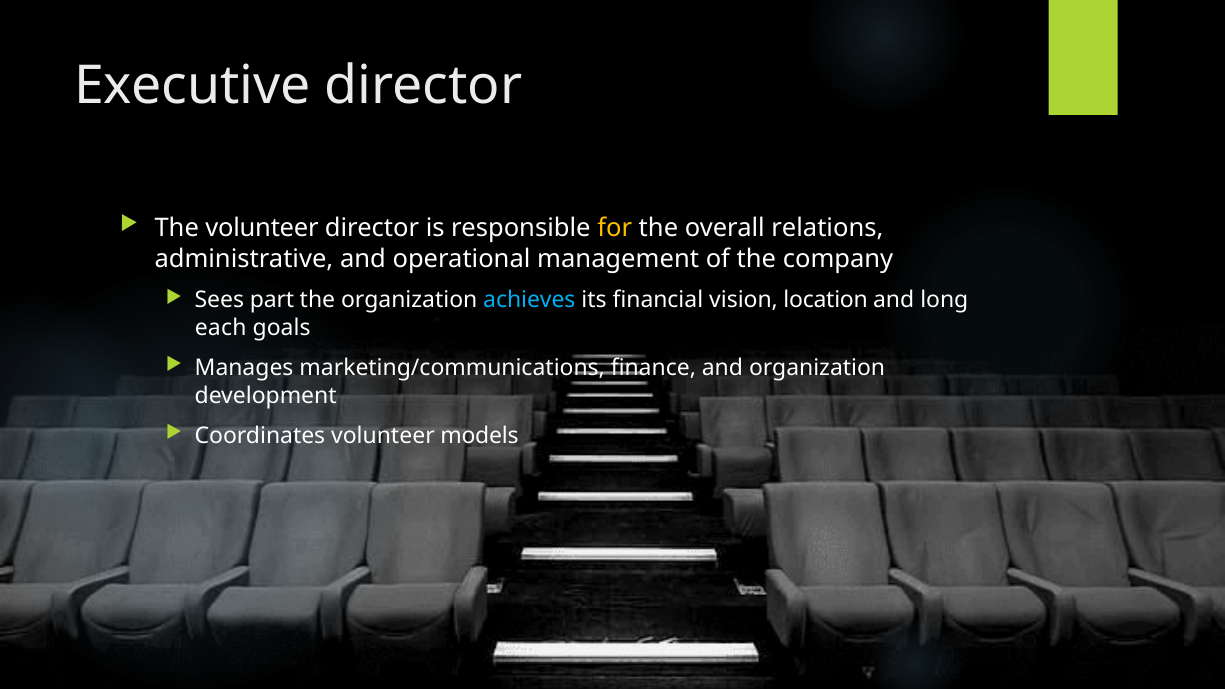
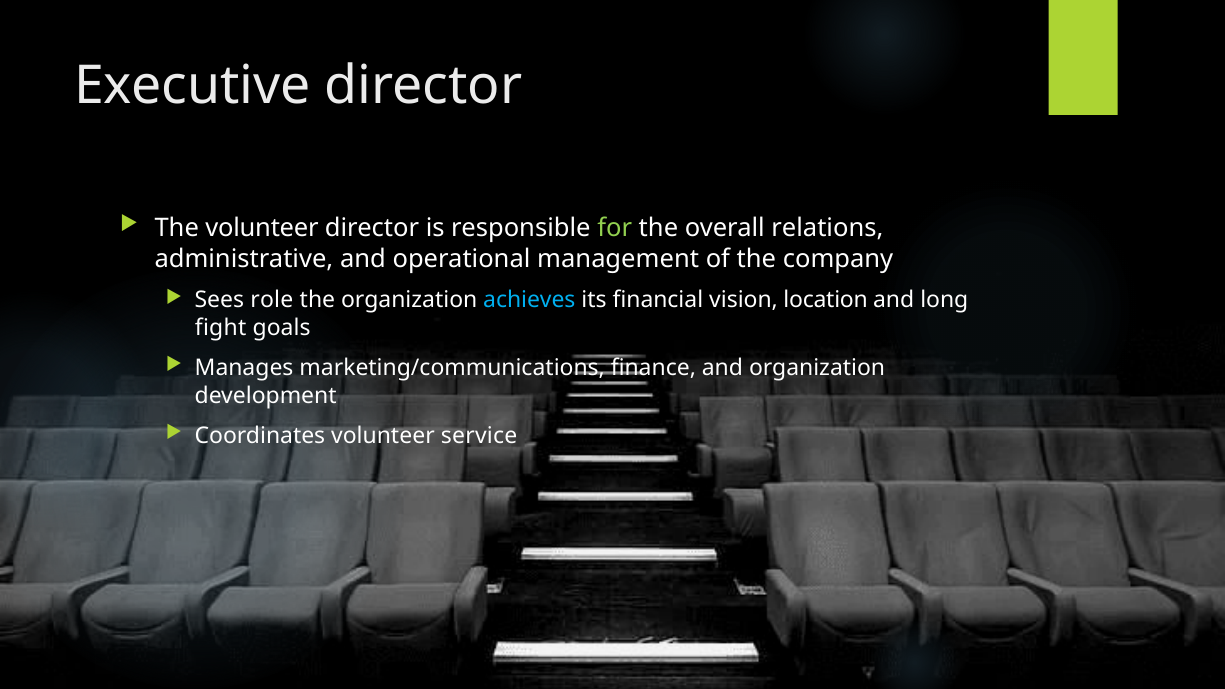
for colour: yellow -> light green
part: part -> role
each: each -> fight
models: models -> service
